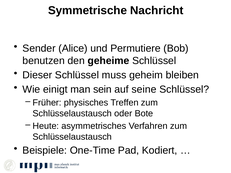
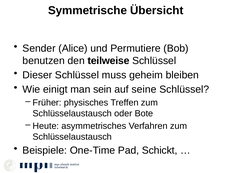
Nachricht: Nachricht -> Übersicht
geheime: geheime -> teilweise
Kodiert: Kodiert -> Schickt
